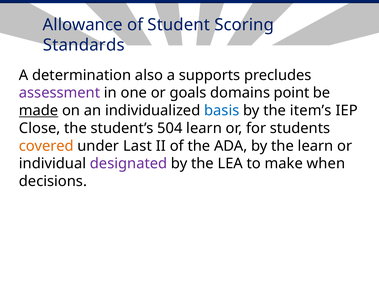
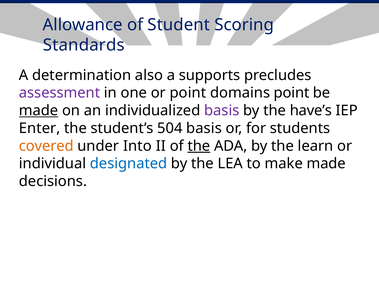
or goals: goals -> point
basis at (222, 111) colour: blue -> purple
item’s: item’s -> have’s
Close: Close -> Enter
504 learn: learn -> basis
Last: Last -> Into
the at (199, 146) underline: none -> present
designated colour: purple -> blue
make when: when -> made
